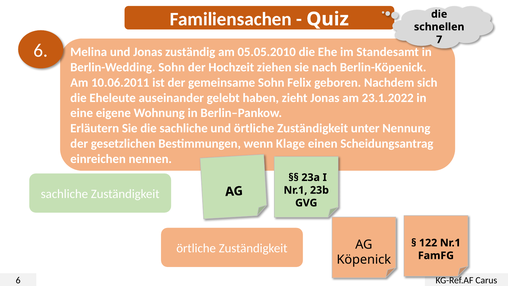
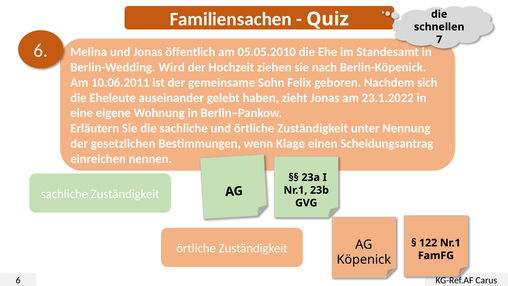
zuständig: zuständig -> öffentlich
Berlin-Wedding Sohn: Sohn -> Wird
